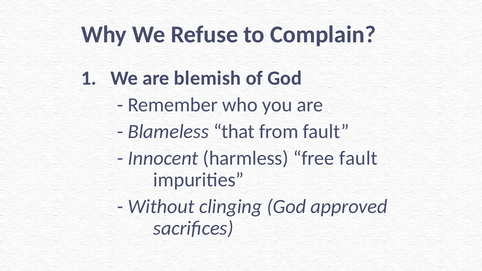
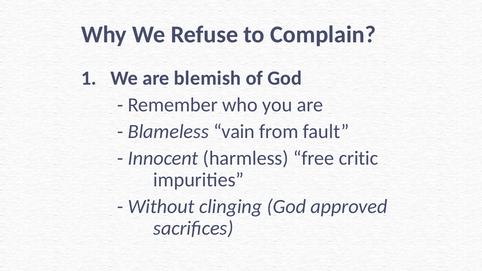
that: that -> vain
free fault: fault -> critic
